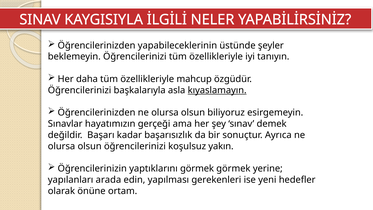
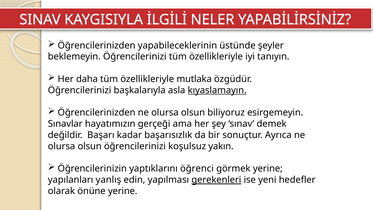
mahcup: mahcup -> mutlaka
yaptıklarını görmek: görmek -> öğrenci
arada: arada -> yanlış
gerekenleri underline: none -> present
önüne ortam: ortam -> yerine
